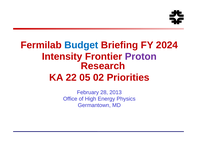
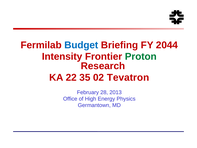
2024: 2024 -> 2044
Proton colour: purple -> green
05: 05 -> 35
Priorities: Priorities -> Tevatron
